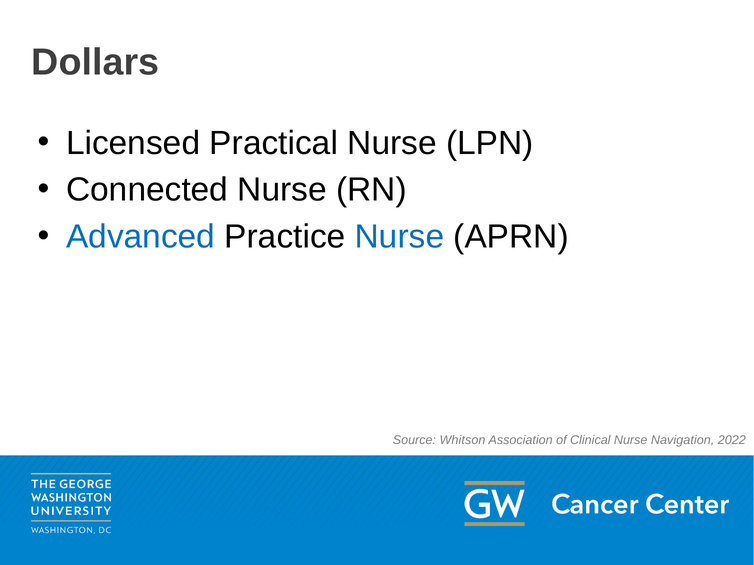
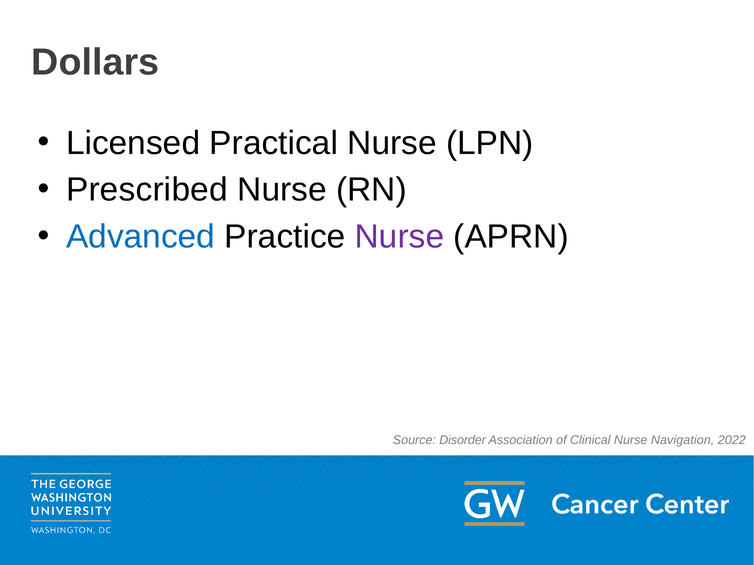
Connected: Connected -> Prescribed
Nurse at (399, 237) colour: blue -> purple
Whitson: Whitson -> Disorder
